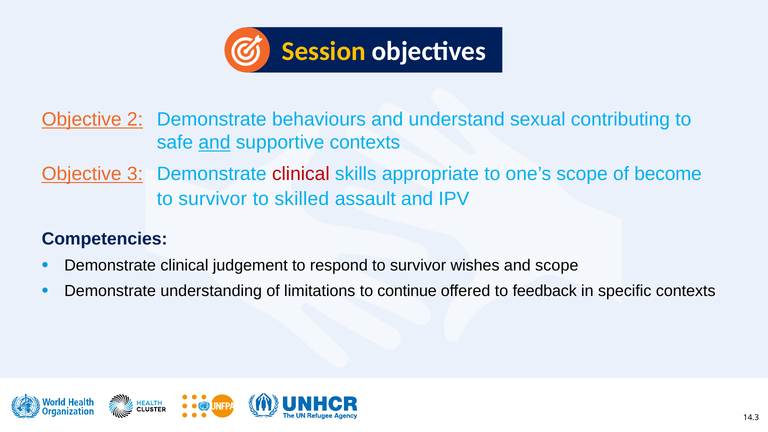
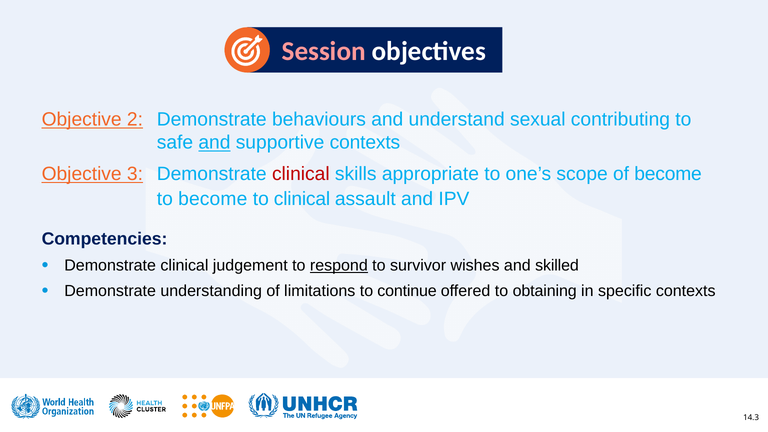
Session colour: yellow -> pink
survivor at (213, 199): survivor -> become
to skilled: skilled -> clinical
respond underline: none -> present
and scope: scope -> skilled
feedback: feedback -> obtaining
